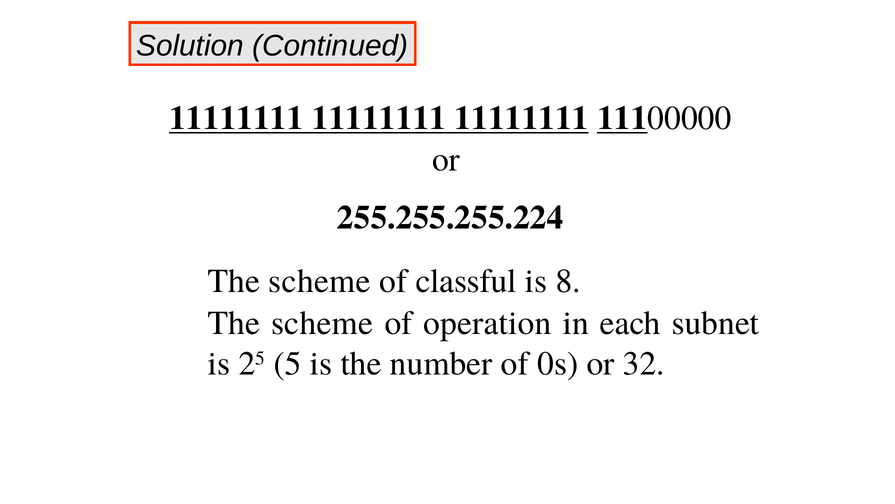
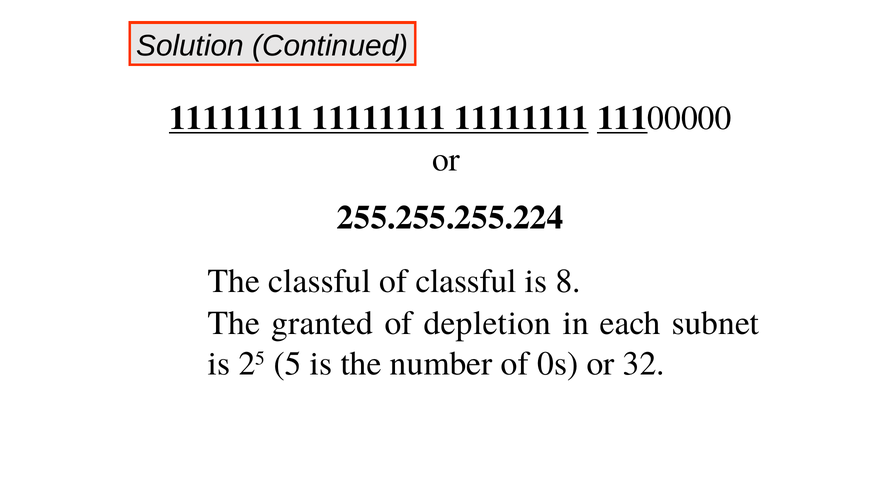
scheme at (320, 281): scheme -> classful
scheme at (322, 323): scheme -> granted
operation: operation -> depletion
